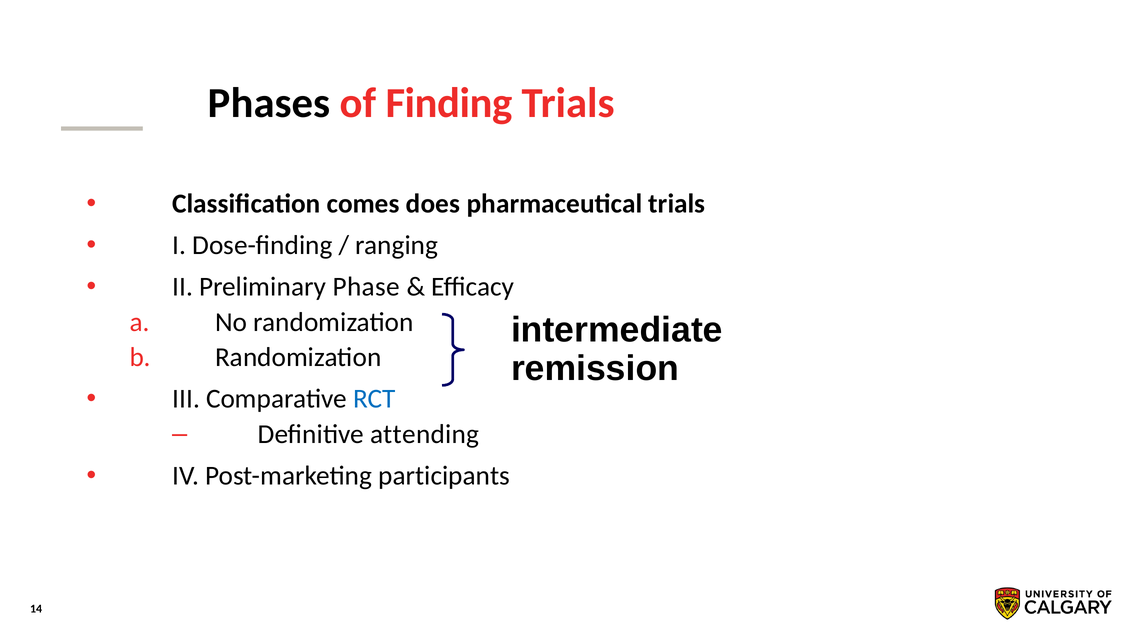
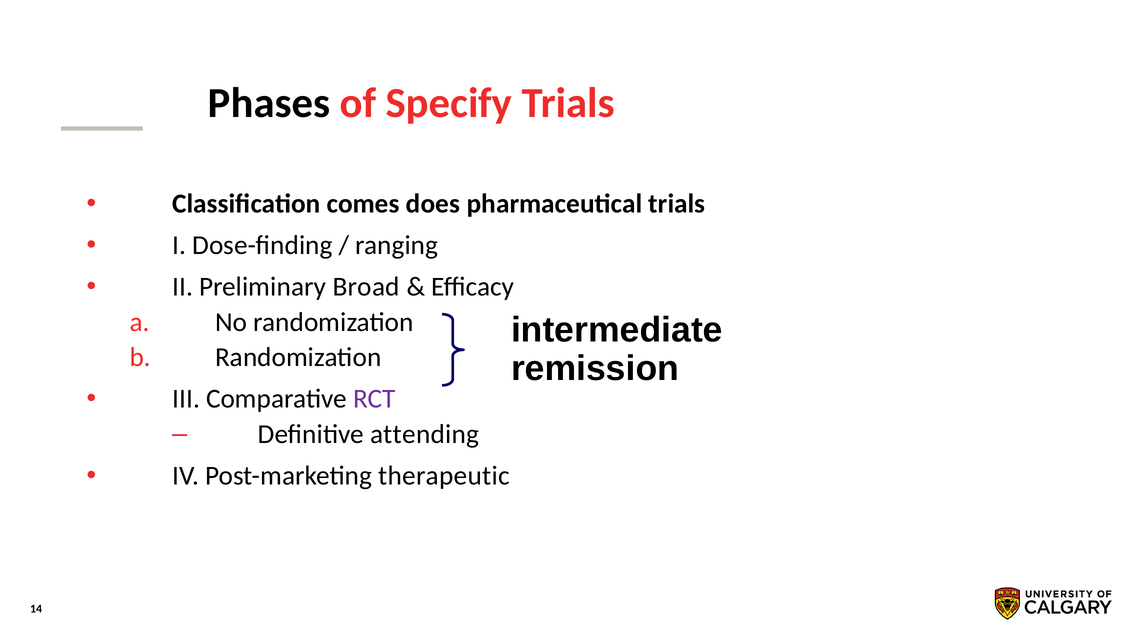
Finding: Finding -> Specify
Phase: Phase -> Broad
RCT colour: blue -> purple
participants: participants -> therapeutic
